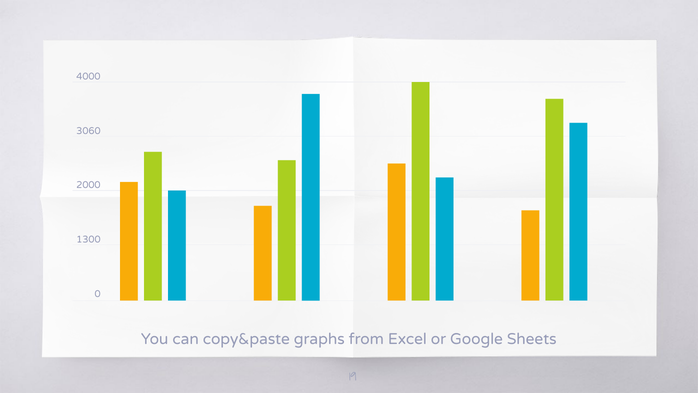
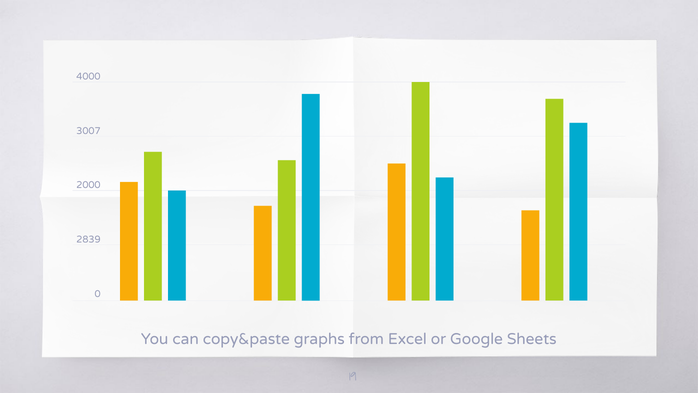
3060: 3060 -> 3007
1300: 1300 -> 2839
